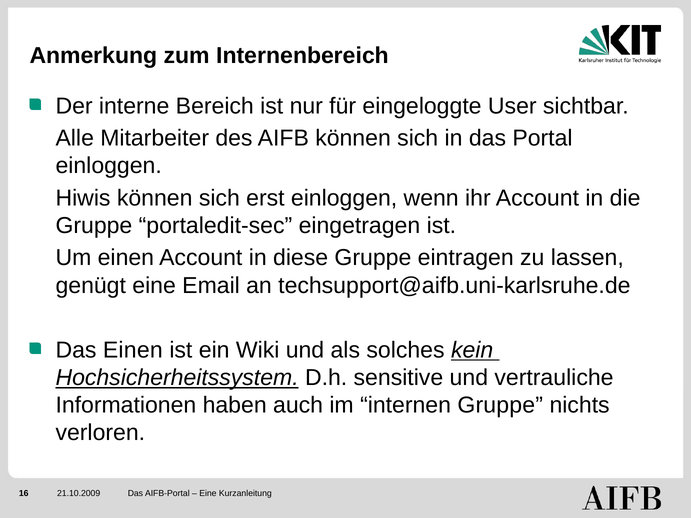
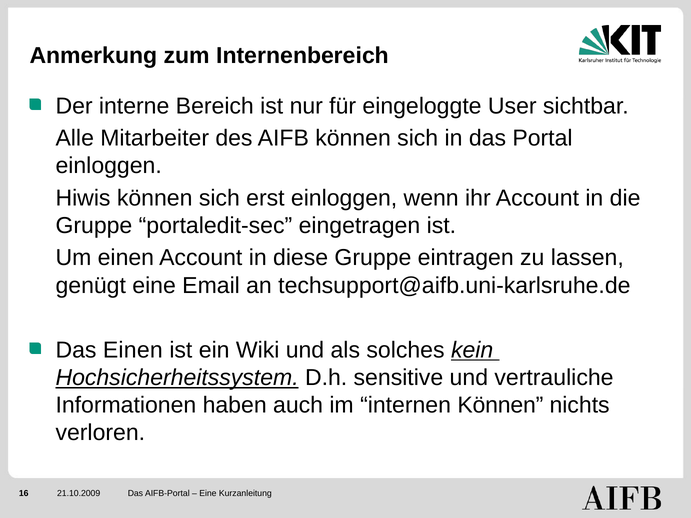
internen Gruppe: Gruppe -> Können
